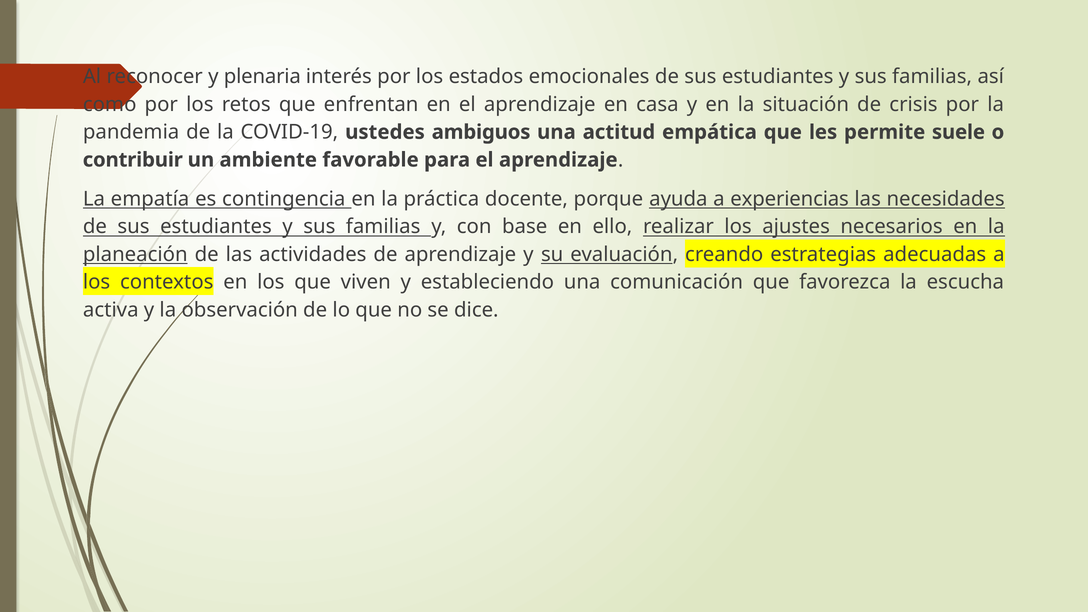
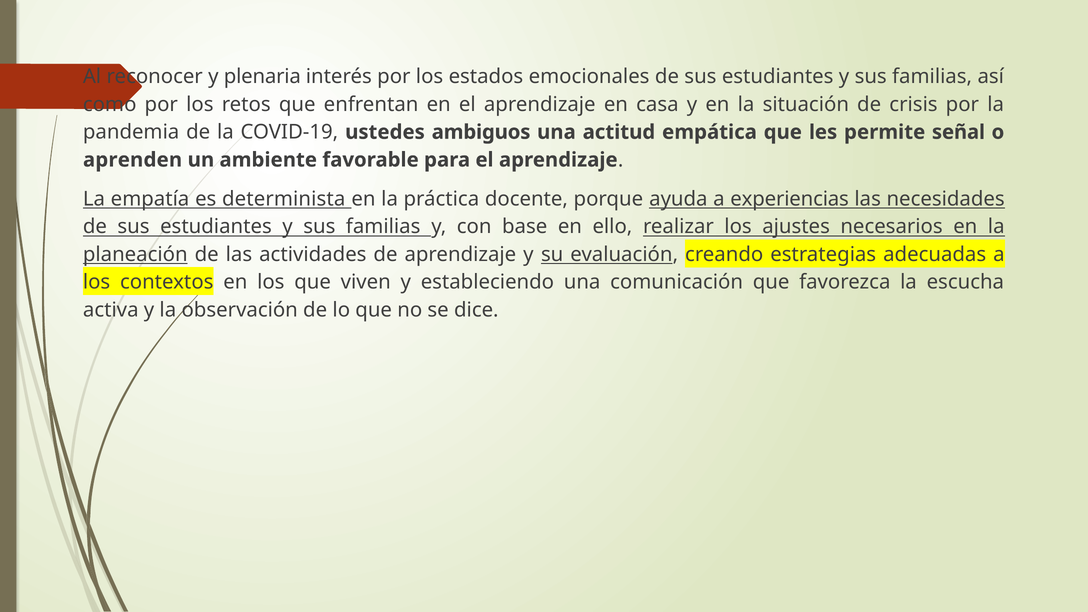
suele: suele -> señal
contribuir: contribuir -> aprenden
contingencia: contingencia -> determinista
